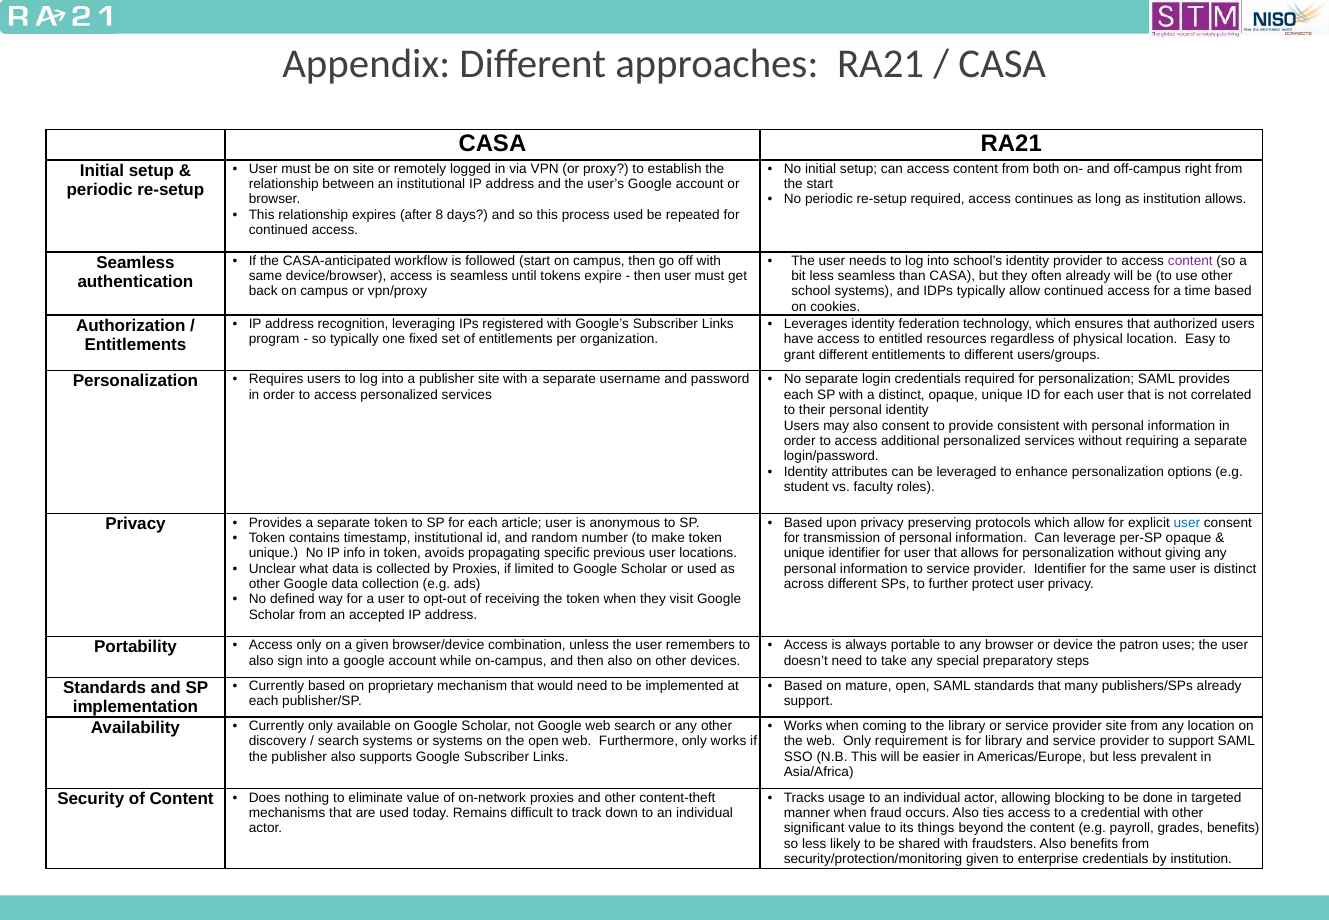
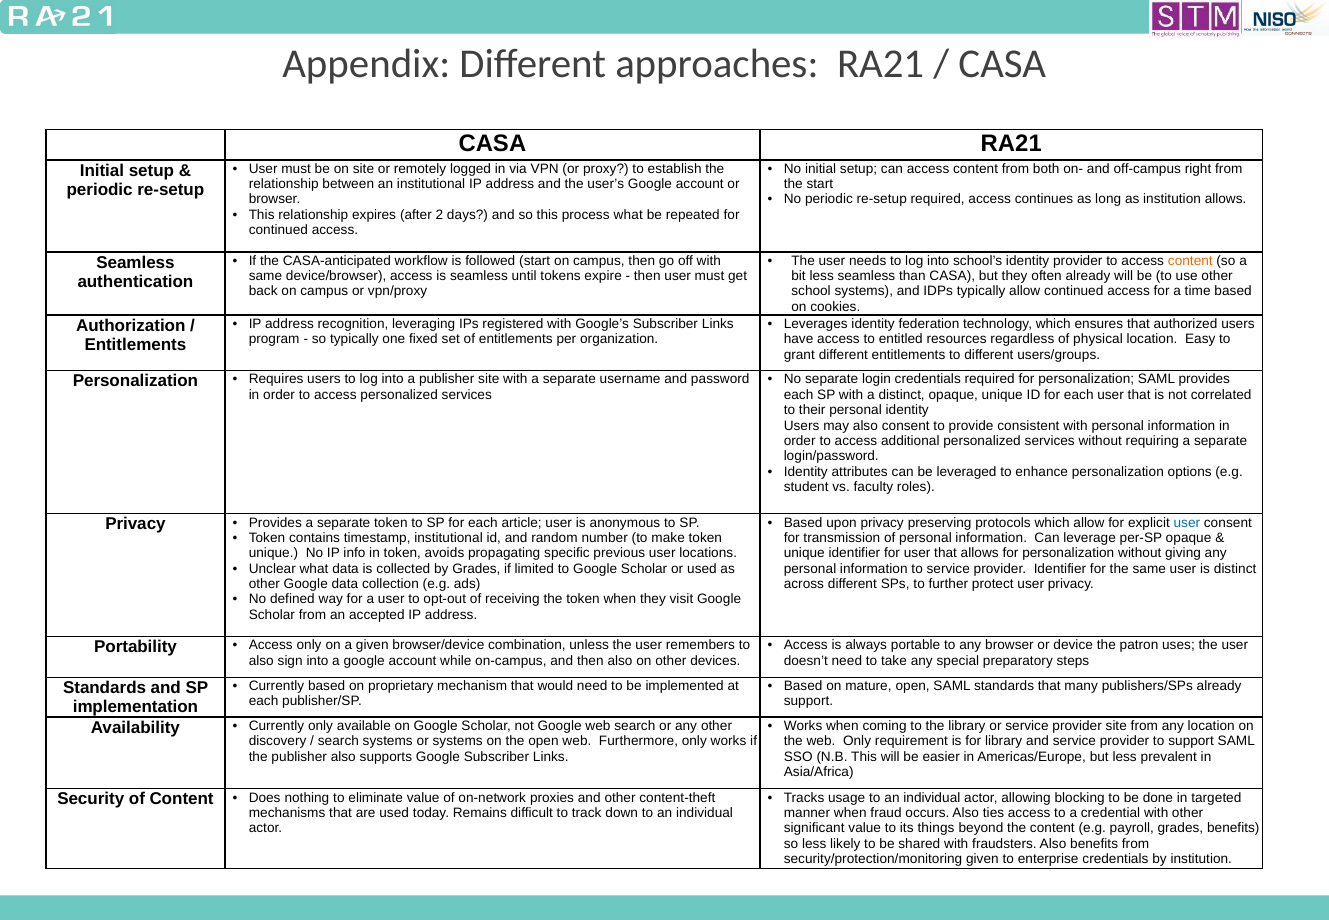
8: 8 -> 2
process used: used -> what
content at (1190, 261) colour: purple -> orange
by Proxies: Proxies -> Grades
